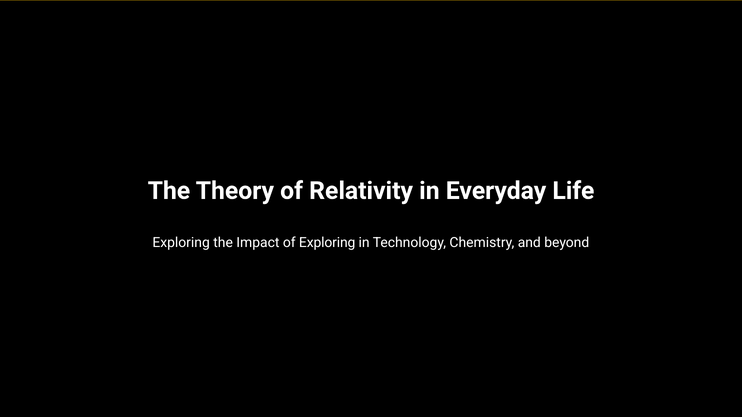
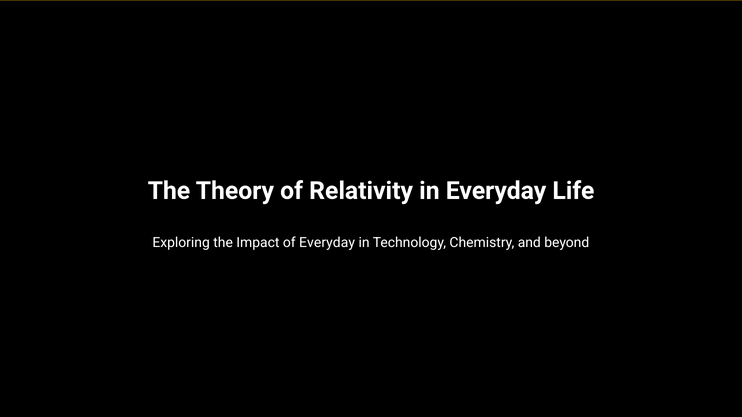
of Exploring: Exploring -> Everyday
